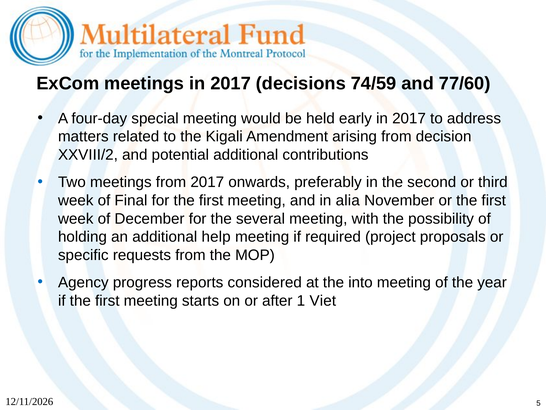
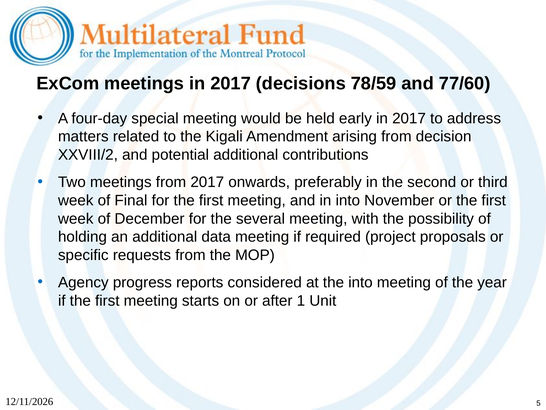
74/59: 74/59 -> 78/59
in alia: alia -> into
help: help -> data
Viet: Viet -> Unit
